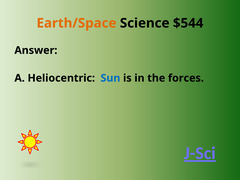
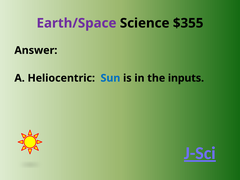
Earth/Space colour: orange -> purple
$544: $544 -> $355
forces: forces -> inputs
